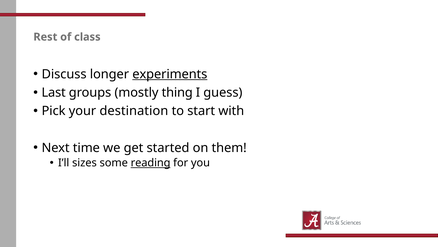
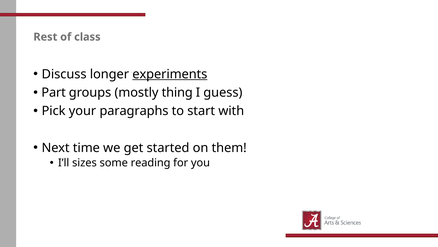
Last: Last -> Part
destination: destination -> paragraphs
reading underline: present -> none
